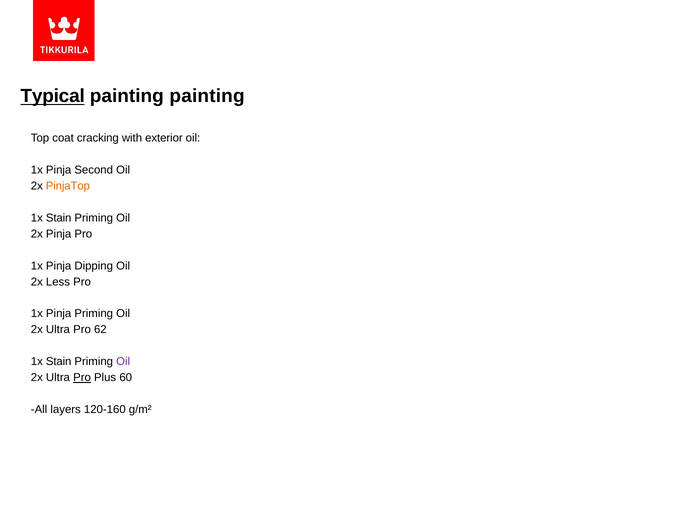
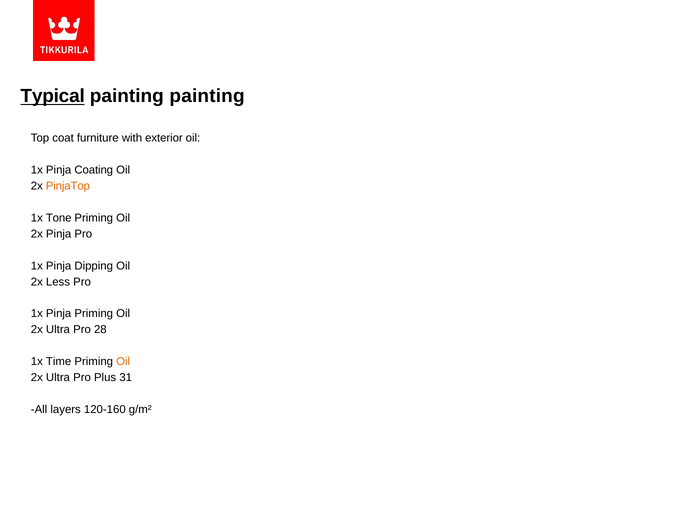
cracking: cracking -> furniture
Second: Second -> Coating
Stain at (59, 218): Stain -> Tone
62: 62 -> 28
Stain at (59, 362): Stain -> Time
Oil at (123, 362) colour: purple -> orange
Pro at (82, 378) underline: present -> none
60: 60 -> 31
